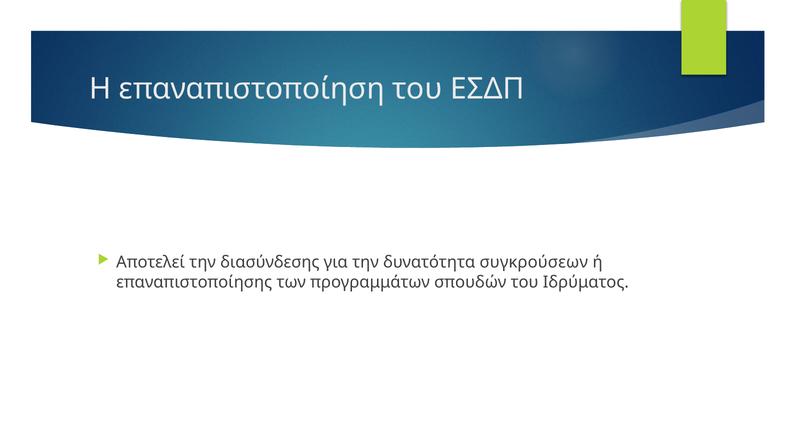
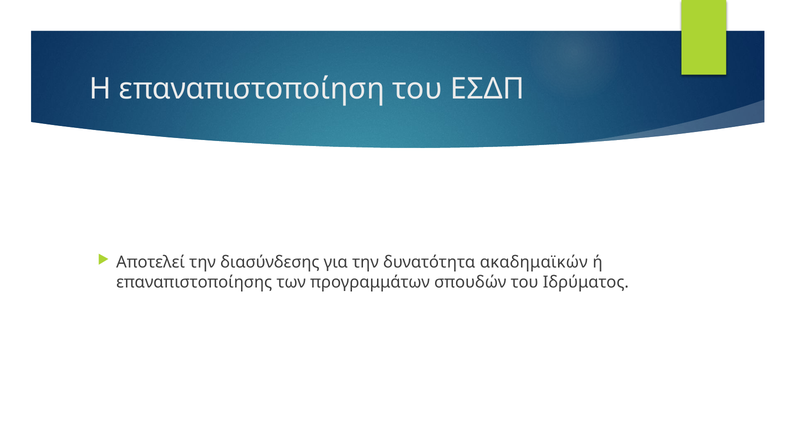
συγκρούσεων: συγκρούσεων -> ακαδημαϊκών
